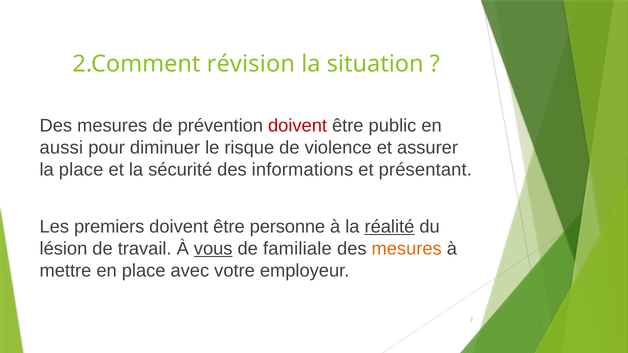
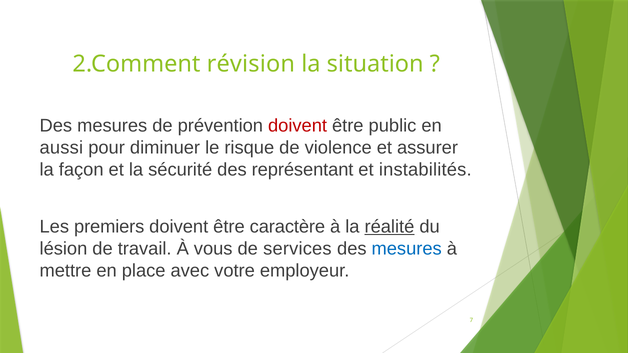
la place: place -> façon
informations: informations -> représentant
présentant: présentant -> instabilités
personne: personne -> caractère
vous underline: present -> none
familiale: familiale -> services
mesures at (407, 249) colour: orange -> blue
